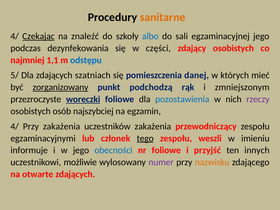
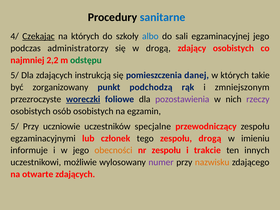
sanitarne colour: orange -> blue
na znaleźć: znaleźć -> których
dezynfekowania: dezynfekowania -> administratorzy
w części: części -> drogą
1,1: 1,1 -> 2,2
odstępu colour: blue -> green
szatniach: szatniach -> instrukcją
mieć: mieć -> takie
zorganizowany underline: present -> none
pozostawienia colour: blue -> purple
osób najszybciej: najszybciej -> osobistych
4/ at (15, 126): 4/ -> 5/
Przy zakażenia: zakażenia -> uczniowie
uczestników zakażenia: zakażenia -> specjalne
tego underline: present -> none
zespołu weszli: weszli -> drogą
obecności colour: blue -> orange
nr foliowe: foliowe -> zespołu
przyjść: przyjść -> trakcie
